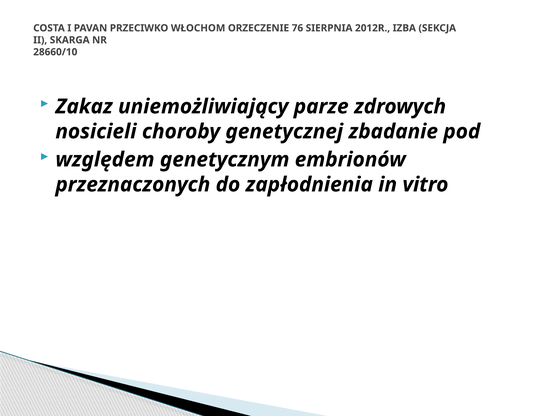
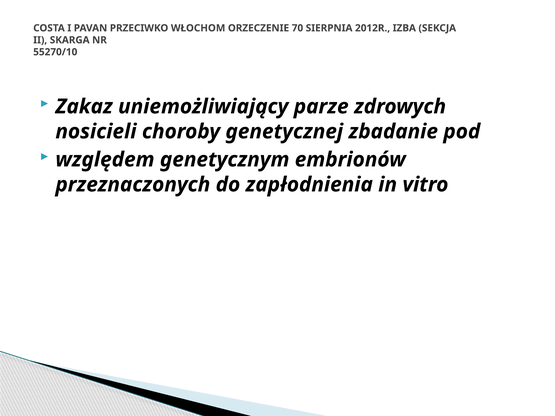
76: 76 -> 70
28660/10: 28660/10 -> 55270/10
